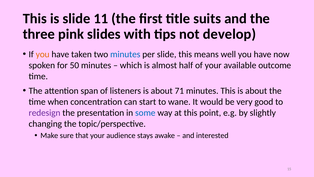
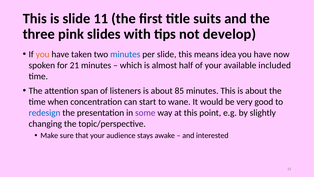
well: well -> idea
50: 50 -> 21
outcome: outcome -> included
71: 71 -> 85
redesign colour: purple -> blue
some colour: blue -> purple
